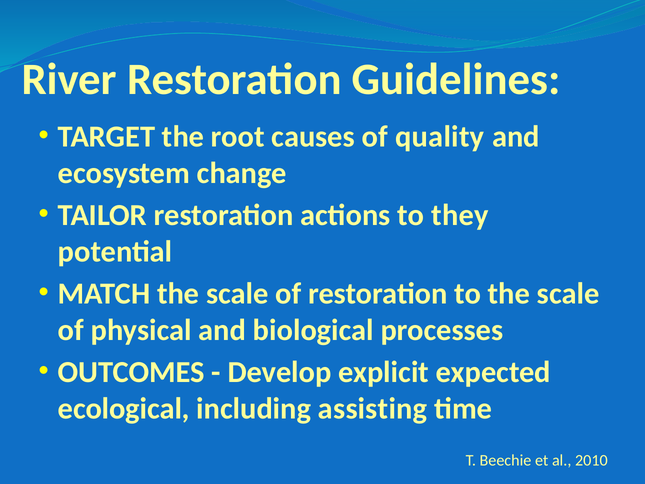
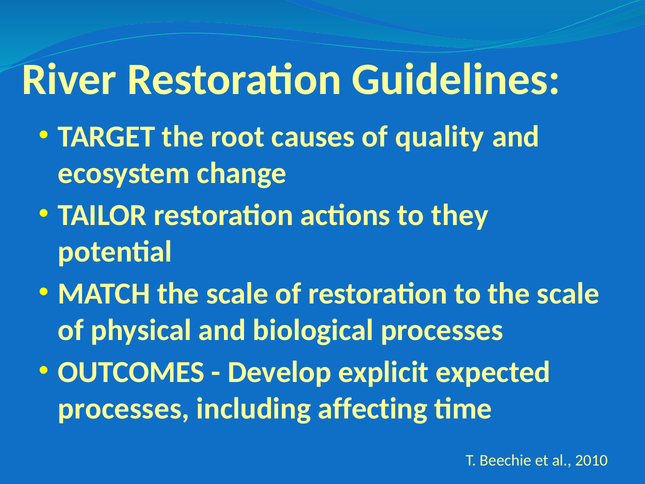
ecological at (124, 408): ecological -> processes
assisting: assisting -> affecting
